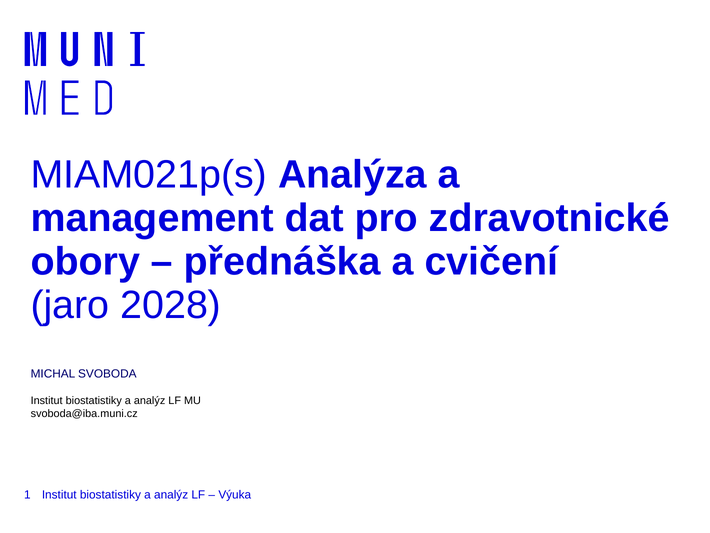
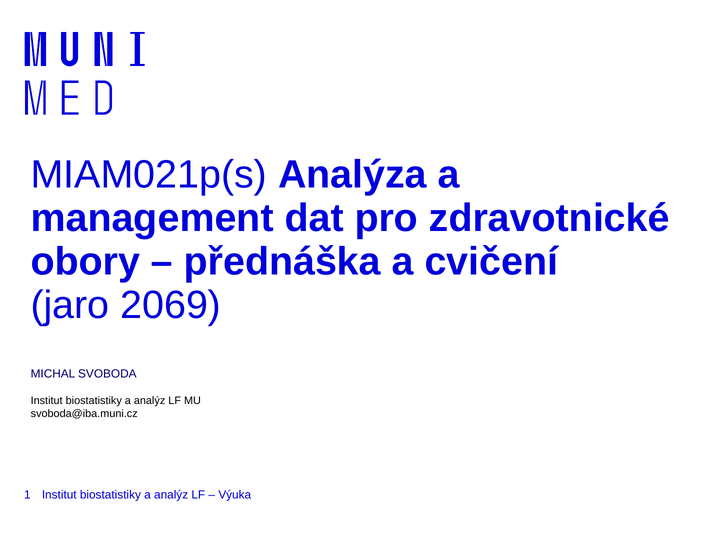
2028: 2028 -> 2069
